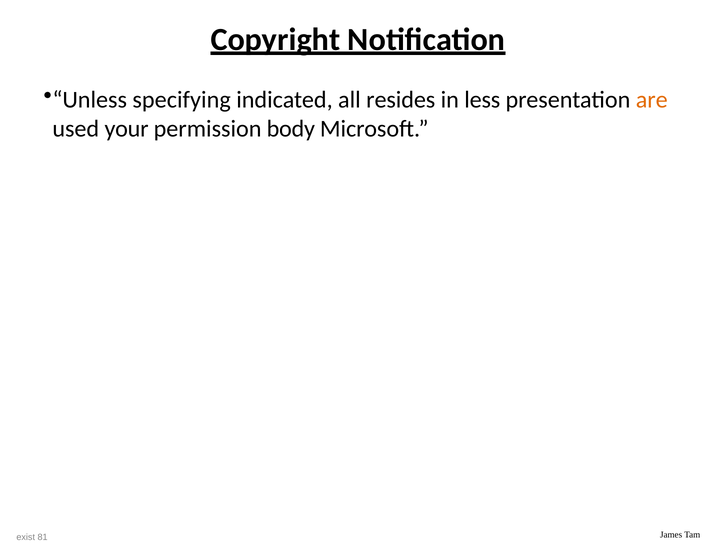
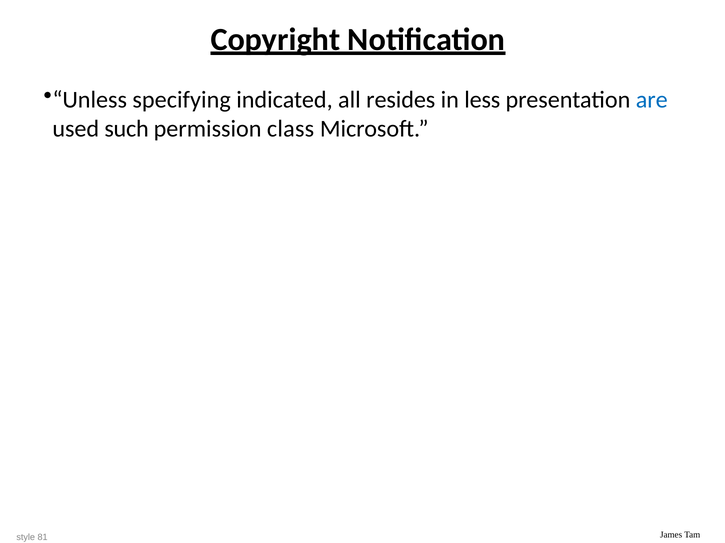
are colour: orange -> blue
your: your -> such
body: body -> class
exist: exist -> style
